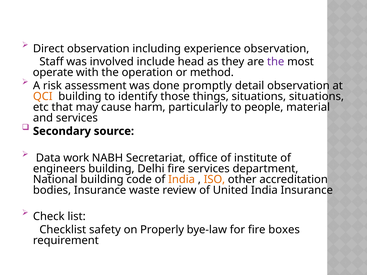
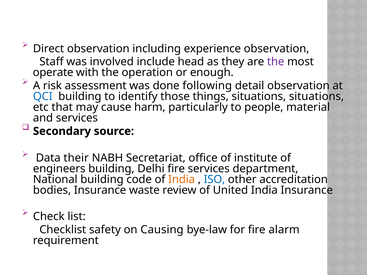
method: method -> enough
promptly: promptly -> following
QCI colour: orange -> blue
work: work -> their
ISO colour: orange -> blue
Properly: Properly -> Causing
boxes: boxes -> alarm
